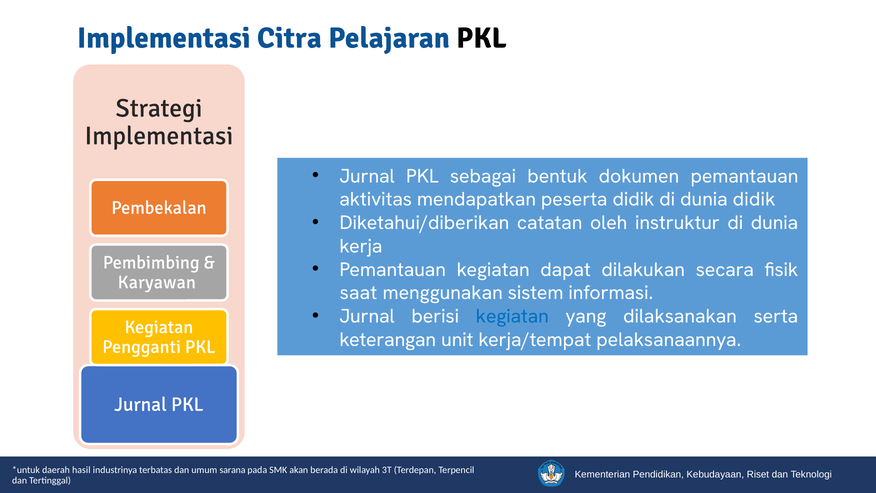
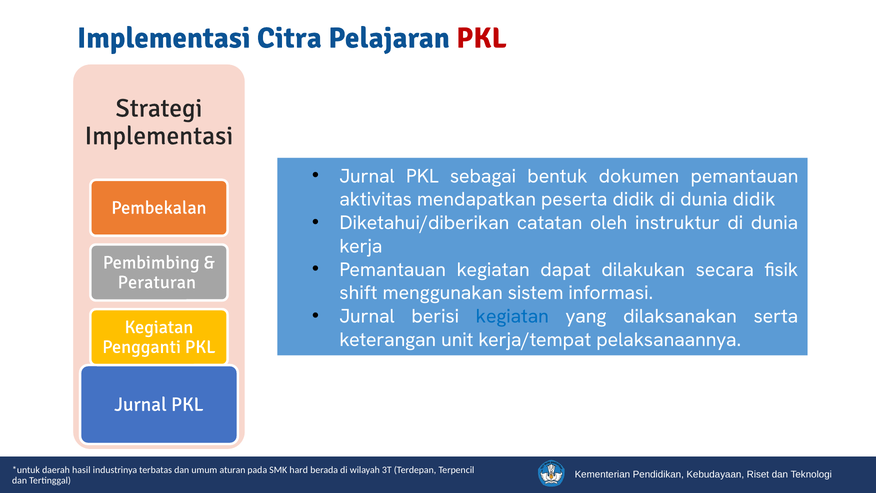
PKL at (481, 38) colour: black -> red
Karyawan: Karyawan -> Peraturan
saat: saat -> shift
sarana: sarana -> aturan
akan: akan -> hard
